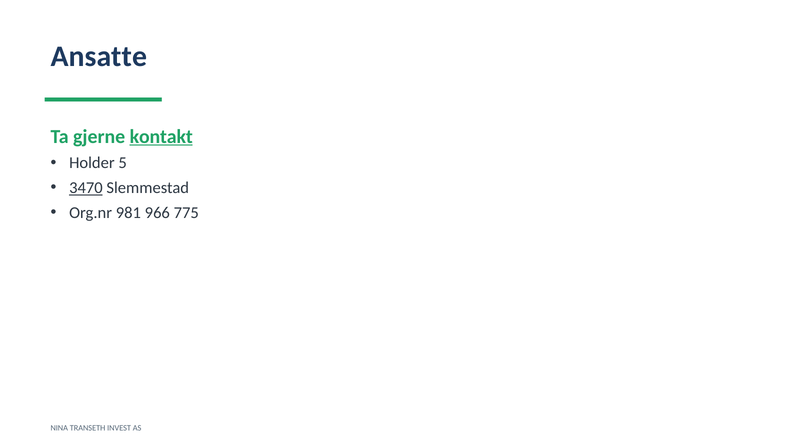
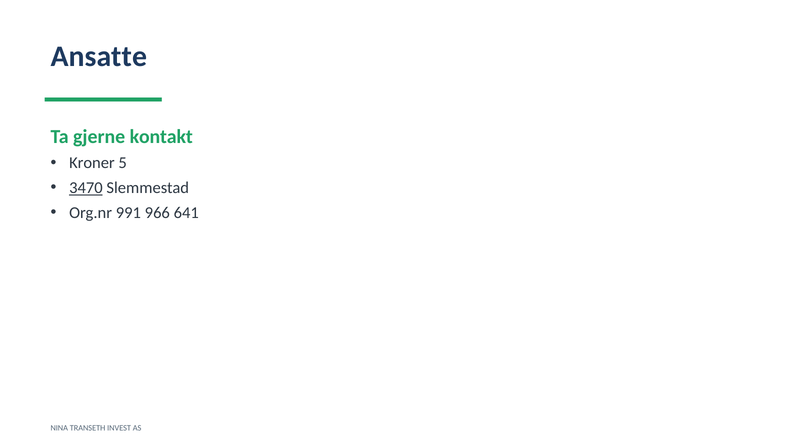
kontakt underline: present -> none
Holder: Holder -> Kroner
981: 981 -> 991
775: 775 -> 641
